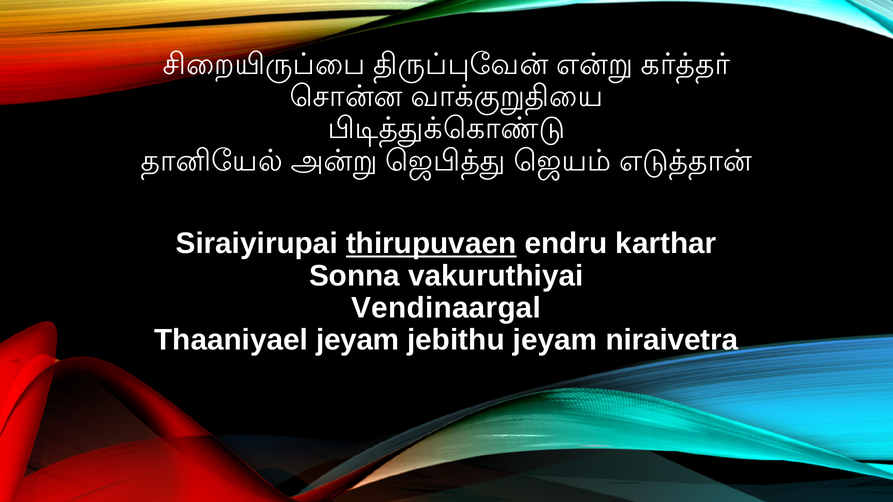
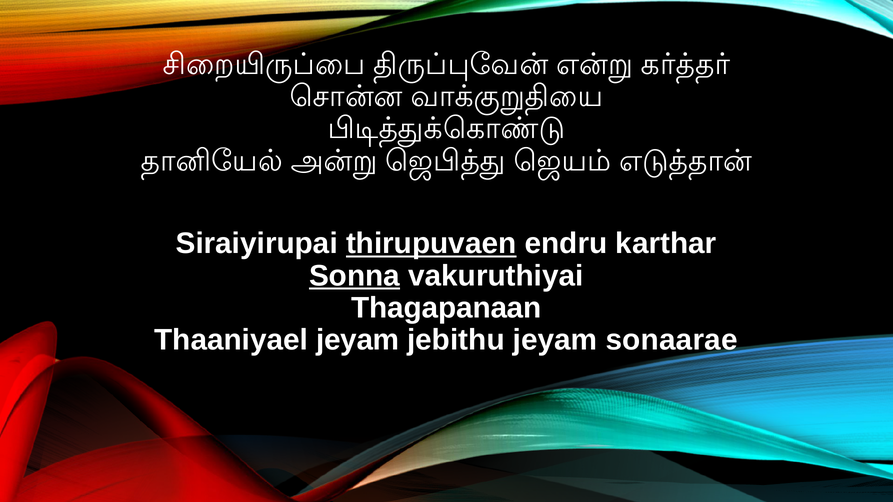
Sonna underline: none -> present
Vendinaargal: Vendinaargal -> Thagapanaan
niraivetra: niraivetra -> sonaarae
